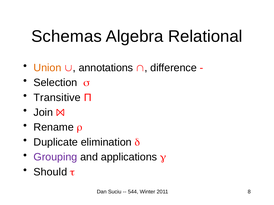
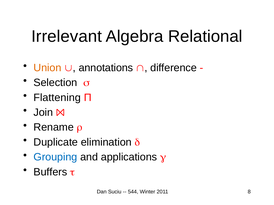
Schemas: Schemas -> Irrelevant
Transitive: Transitive -> Flattening
Grouping colour: purple -> blue
Should: Should -> Buffers
